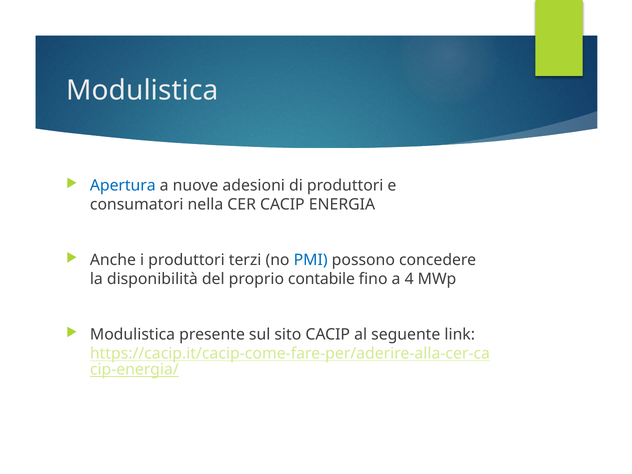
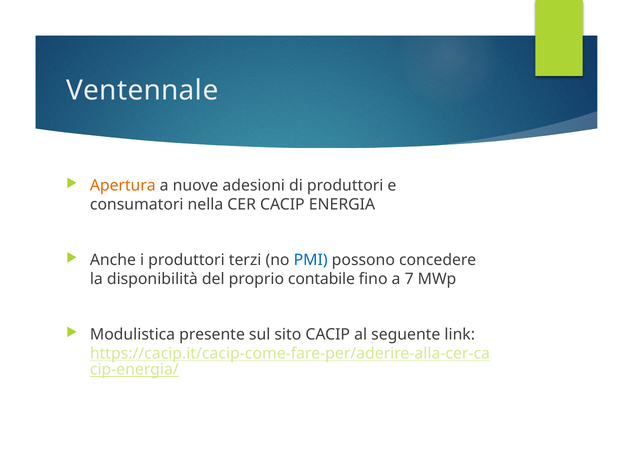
Modulistica at (142, 91): Modulistica -> Ventennale
Apertura colour: blue -> orange
4: 4 -> 7
